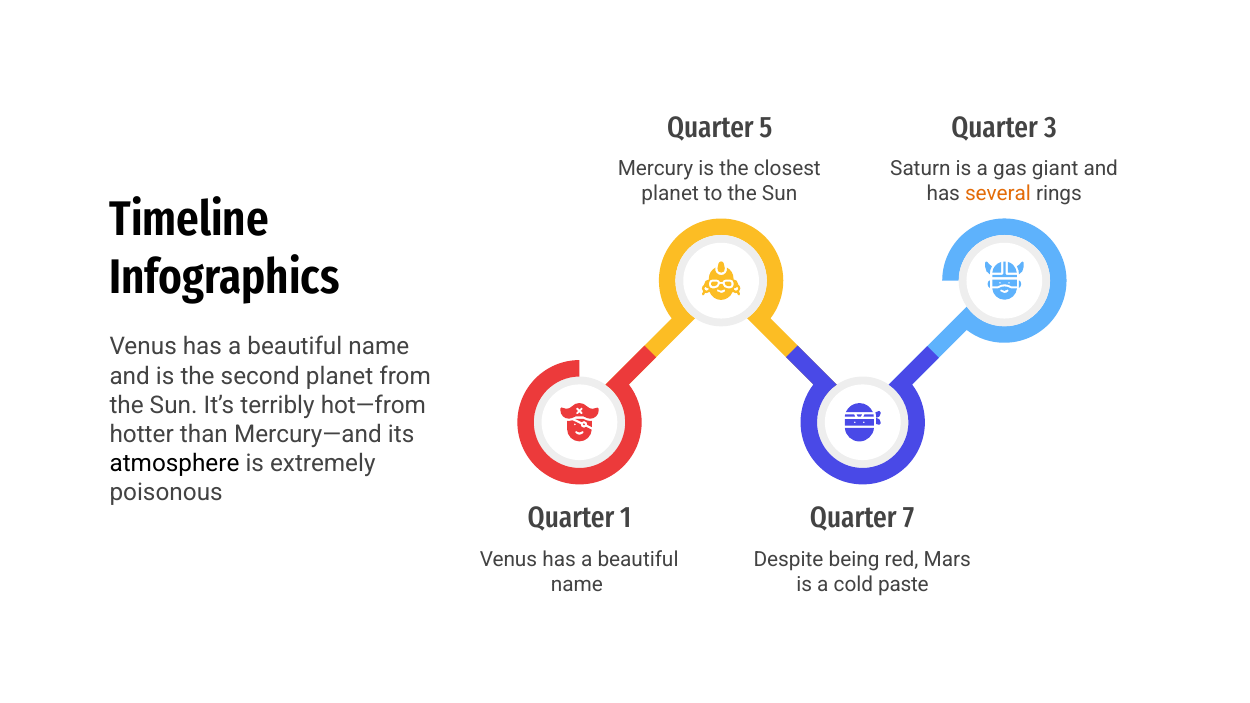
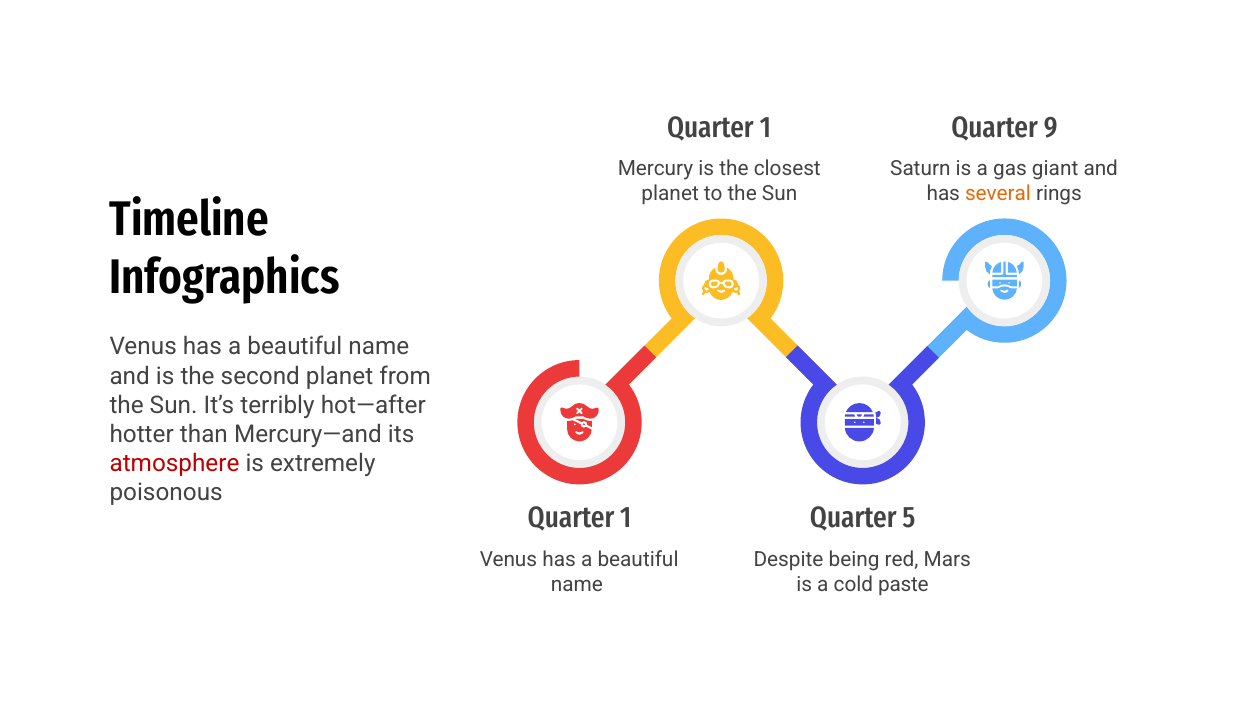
5 at (766, 128): 5 -> 1
3: 3 -> 9
hot—from: hot—from -> hot—after
atmosphere colour: black -> red
7: 7 -> 5
